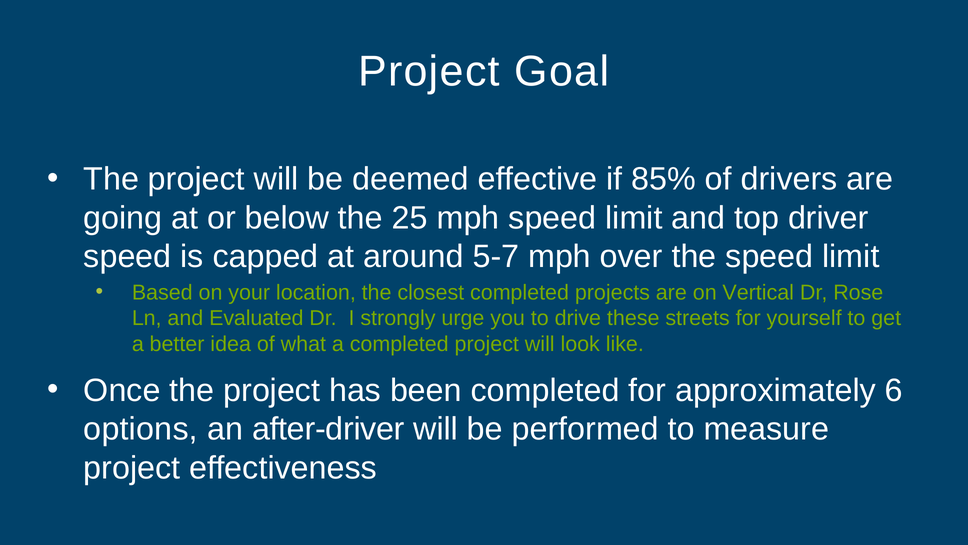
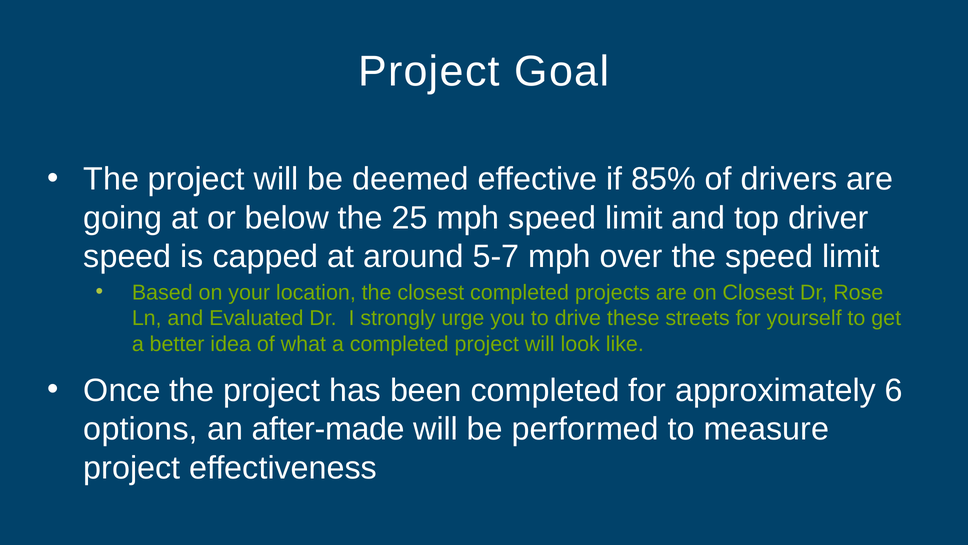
on Vertical: Vertical -> Closest
after-driver: after-driver -> after-made
